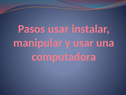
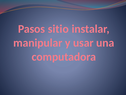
Pasos usar: usar -> sitio
